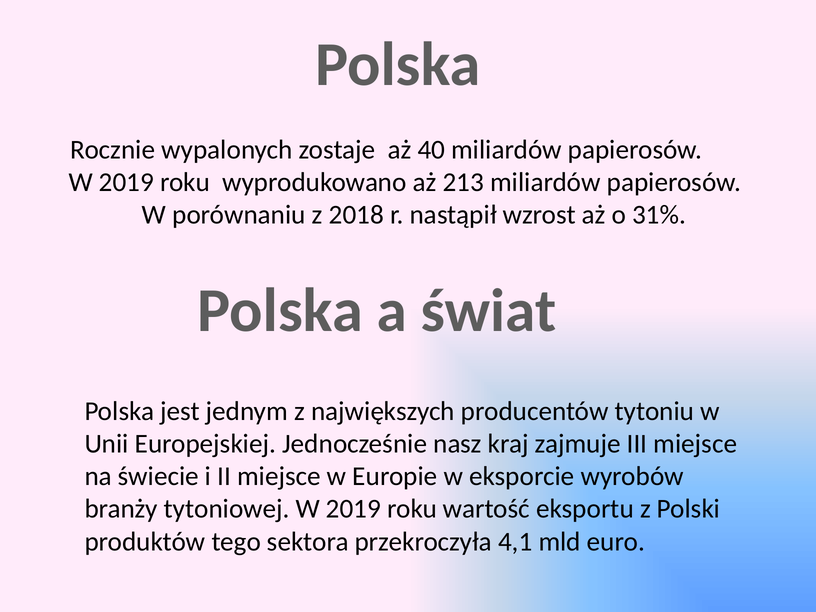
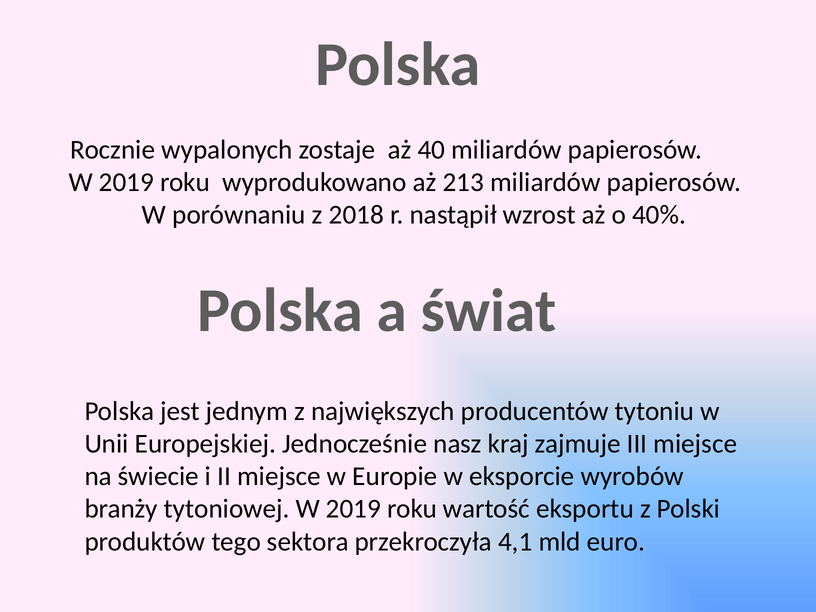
31%: 31% -> 40%
